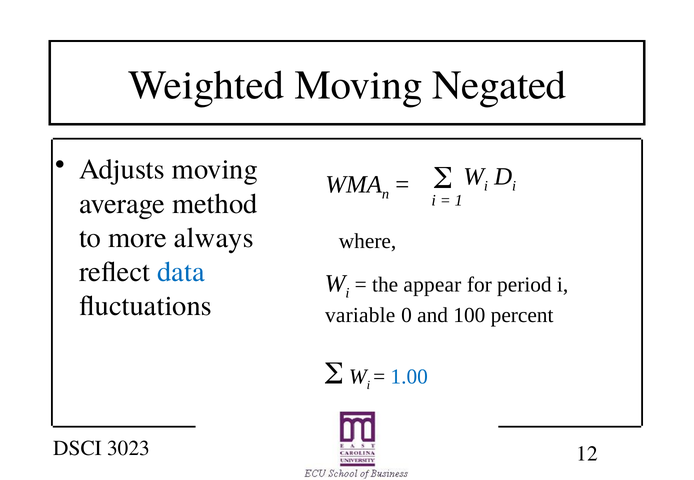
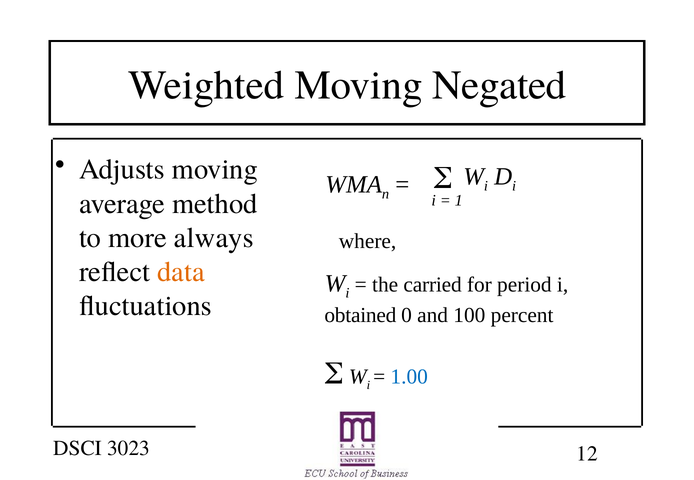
data colour: blue -> orange
appear: appear -> carried
variable: variable -> obtained
